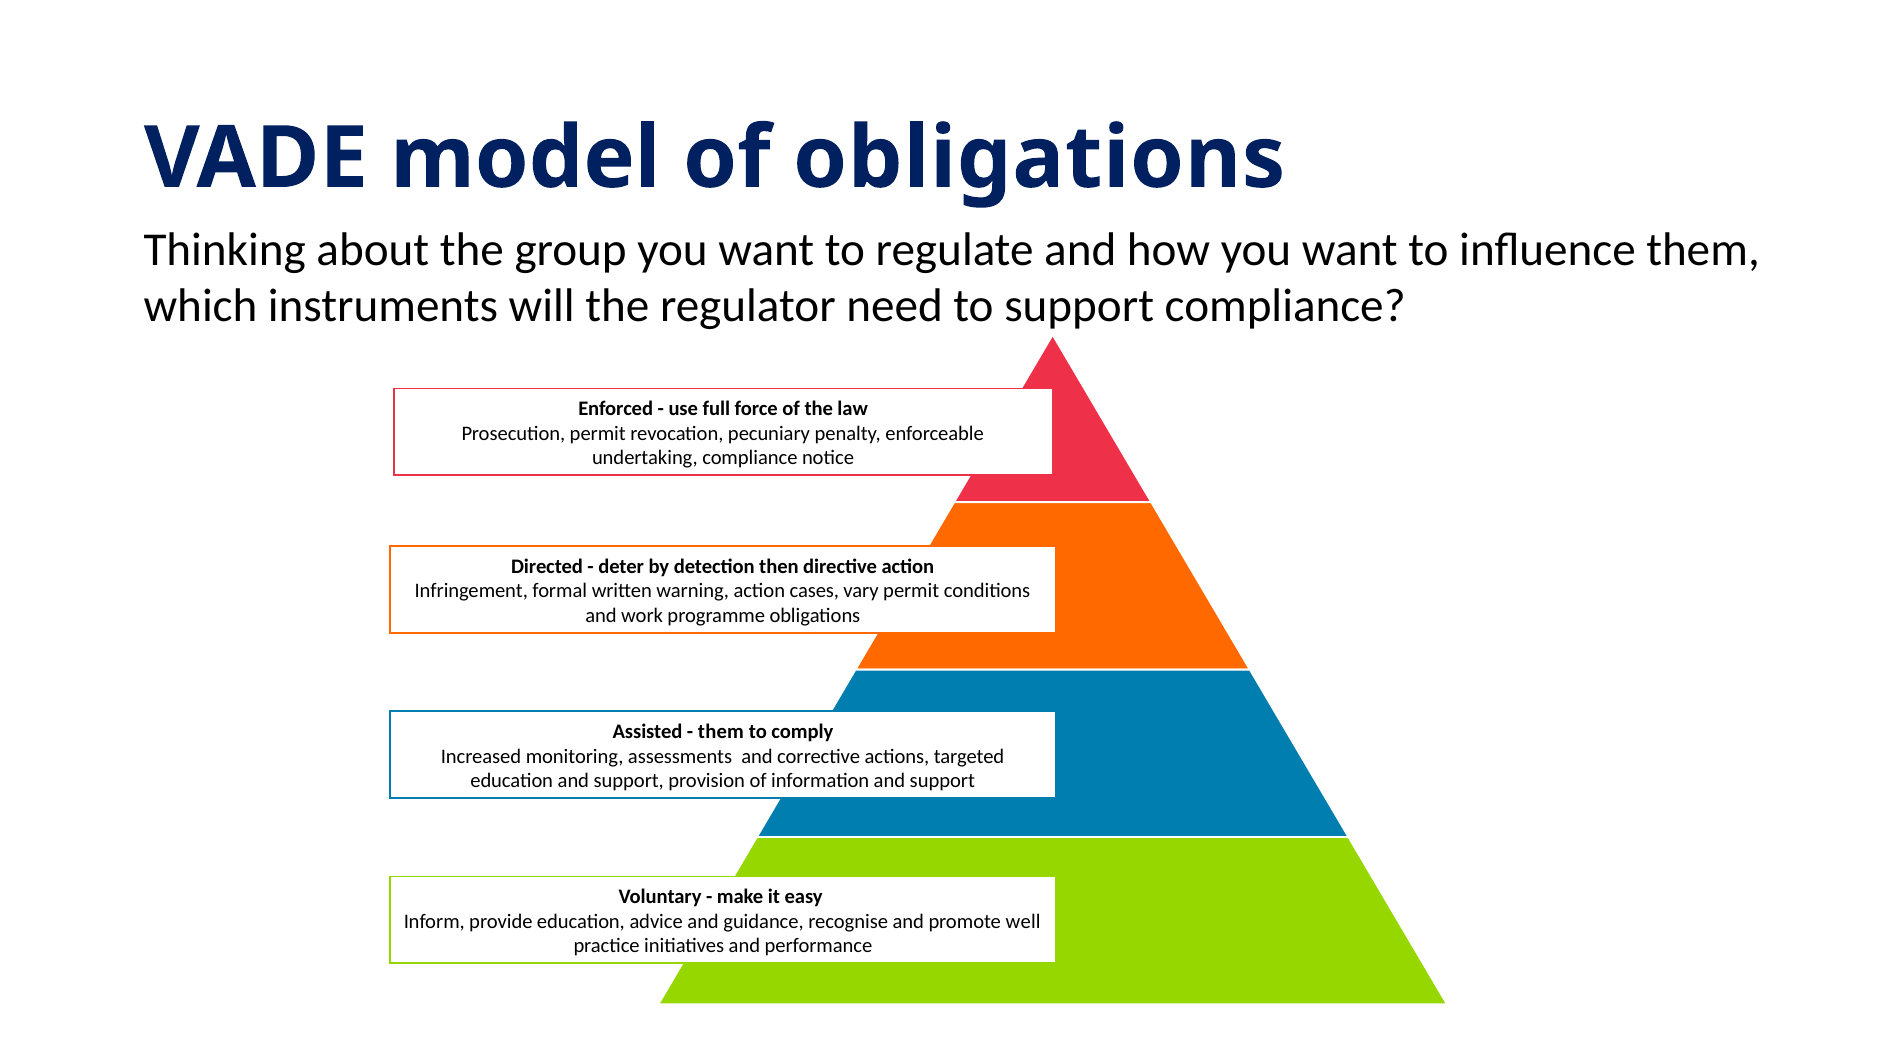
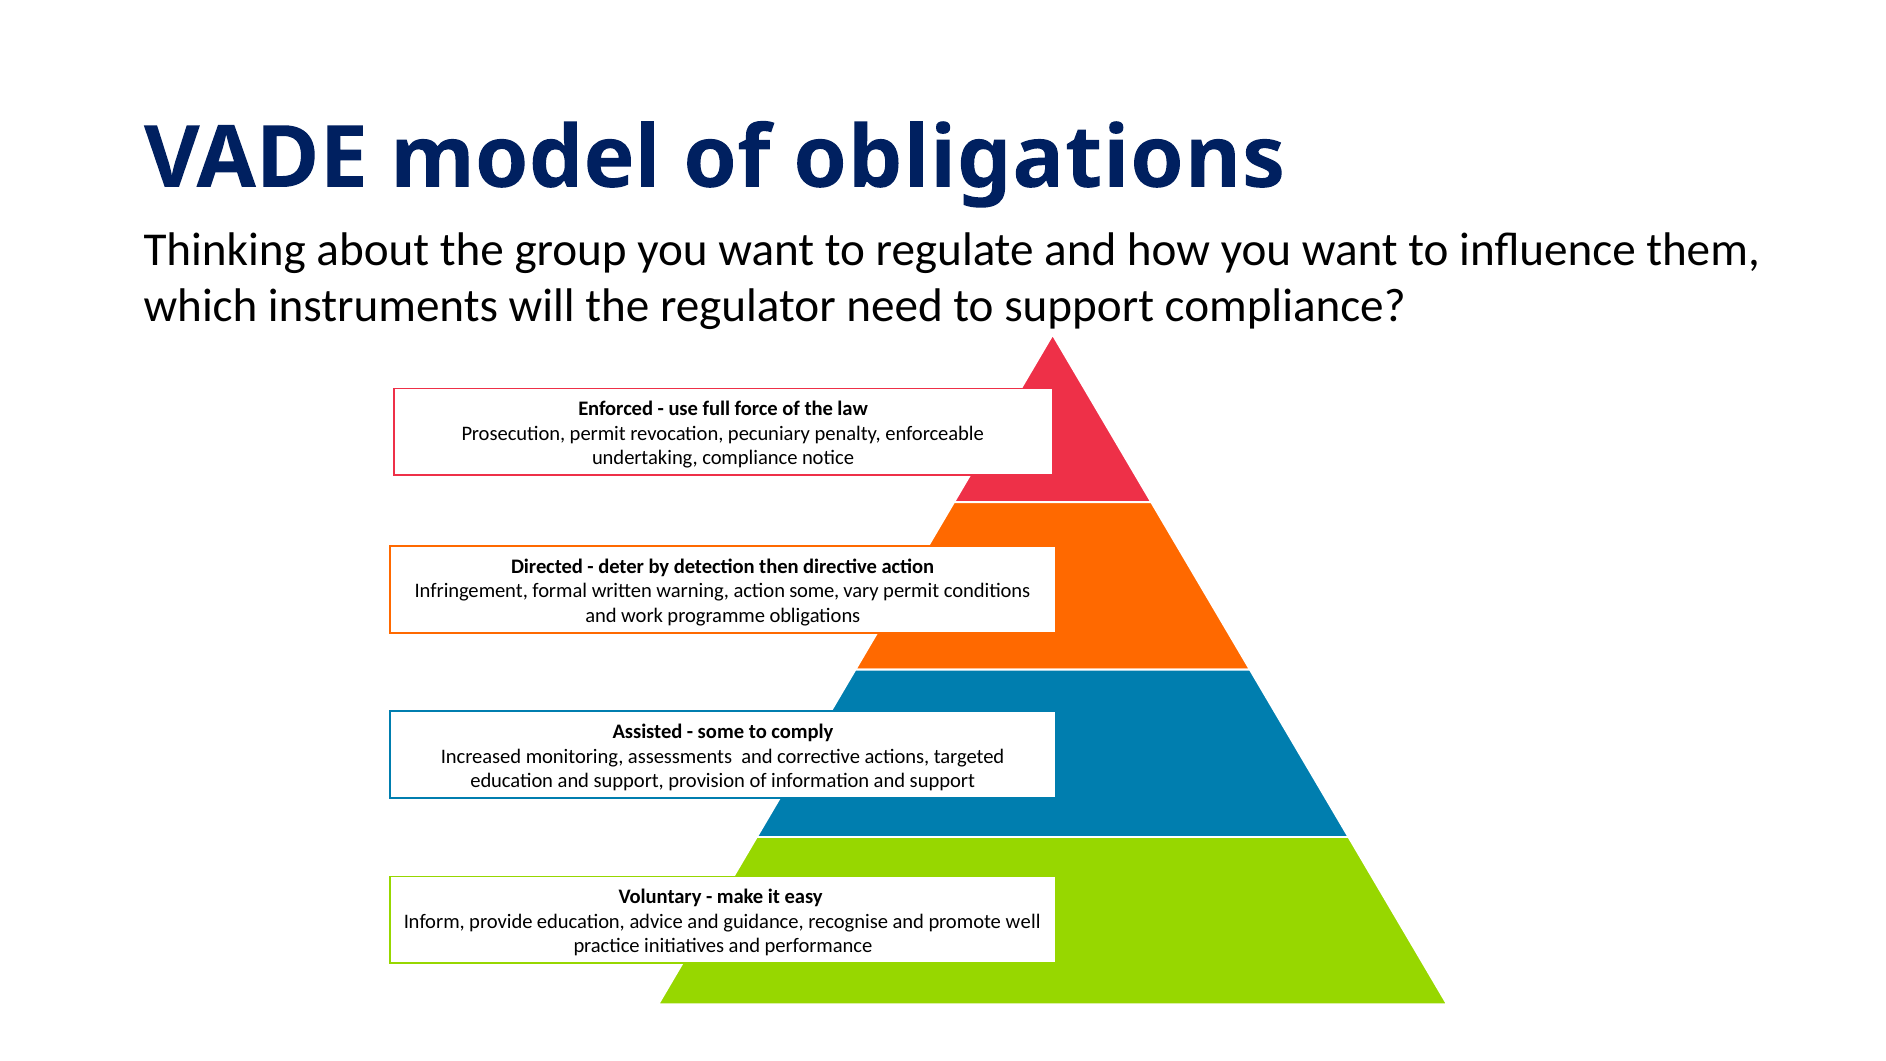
action cases: cases -> some
them at (721, 731): them -> some
